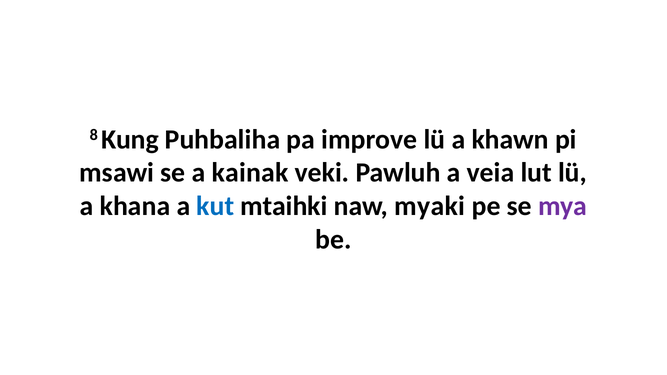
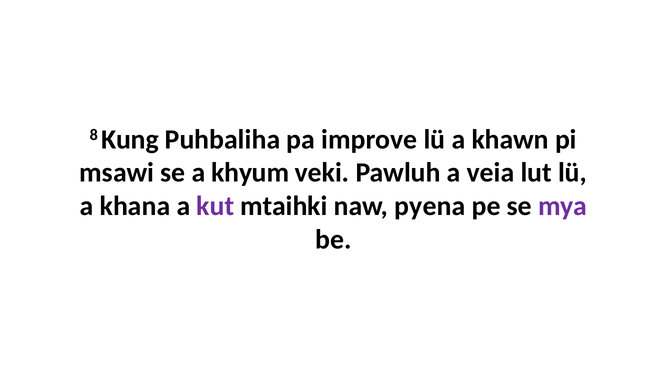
kainak: kainak -> khyum
kut colour: blue -> purple
myaki: myaki -> pyena
